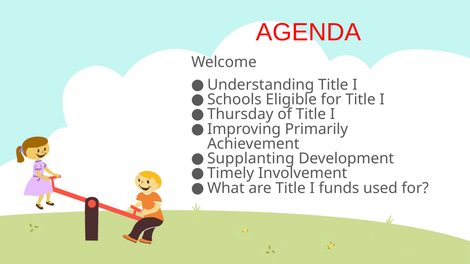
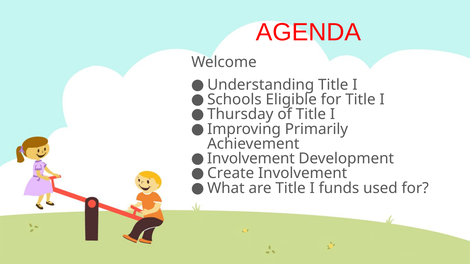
Supplanting at (251, 159): Supplanting -> Involvement
Timely: Timely -> Create
